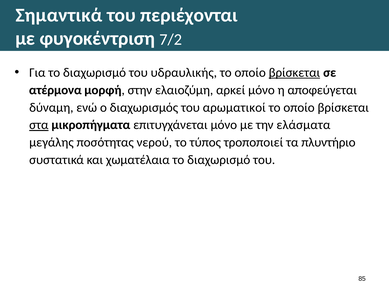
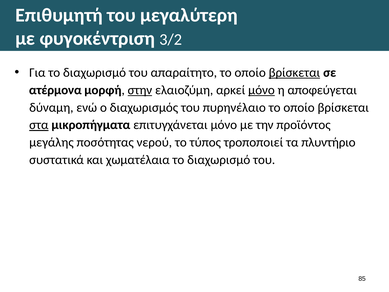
Σημαντικά: Σημαντικά -> Επιθυμητή
περιέχονται: περιέχονται -> μεγαλύτερη
7/2: 7/2 -> 3/2
υδραυλικής: υδραυλικής -> απαραίτητο
στην underline: none -> present
μόνο at (261, 90) underline: none -> present
αρωματικοί: αρωματικοί -> πυρηνέλαιο
ελάσματα: ελάσματα -> προϊόντος
